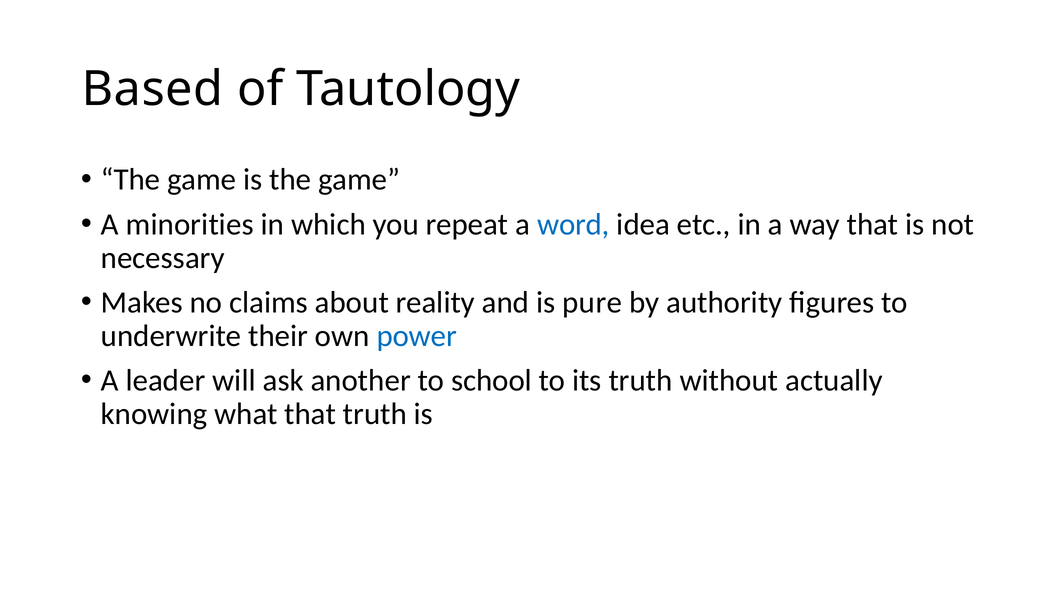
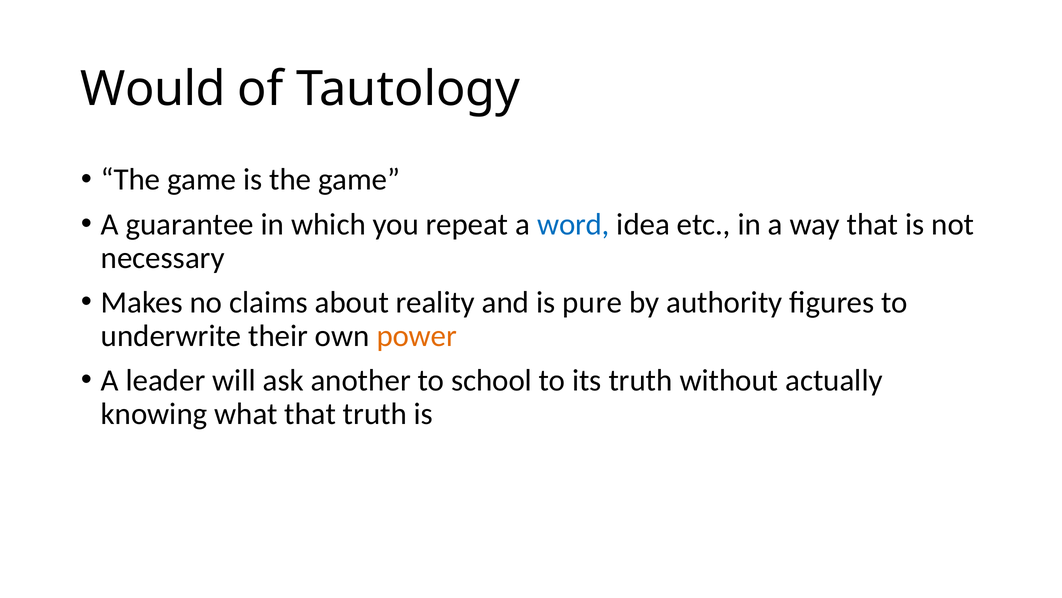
Based: Based -> Would
minorities: minorities -> guarantee
power colour: blue -> orange
